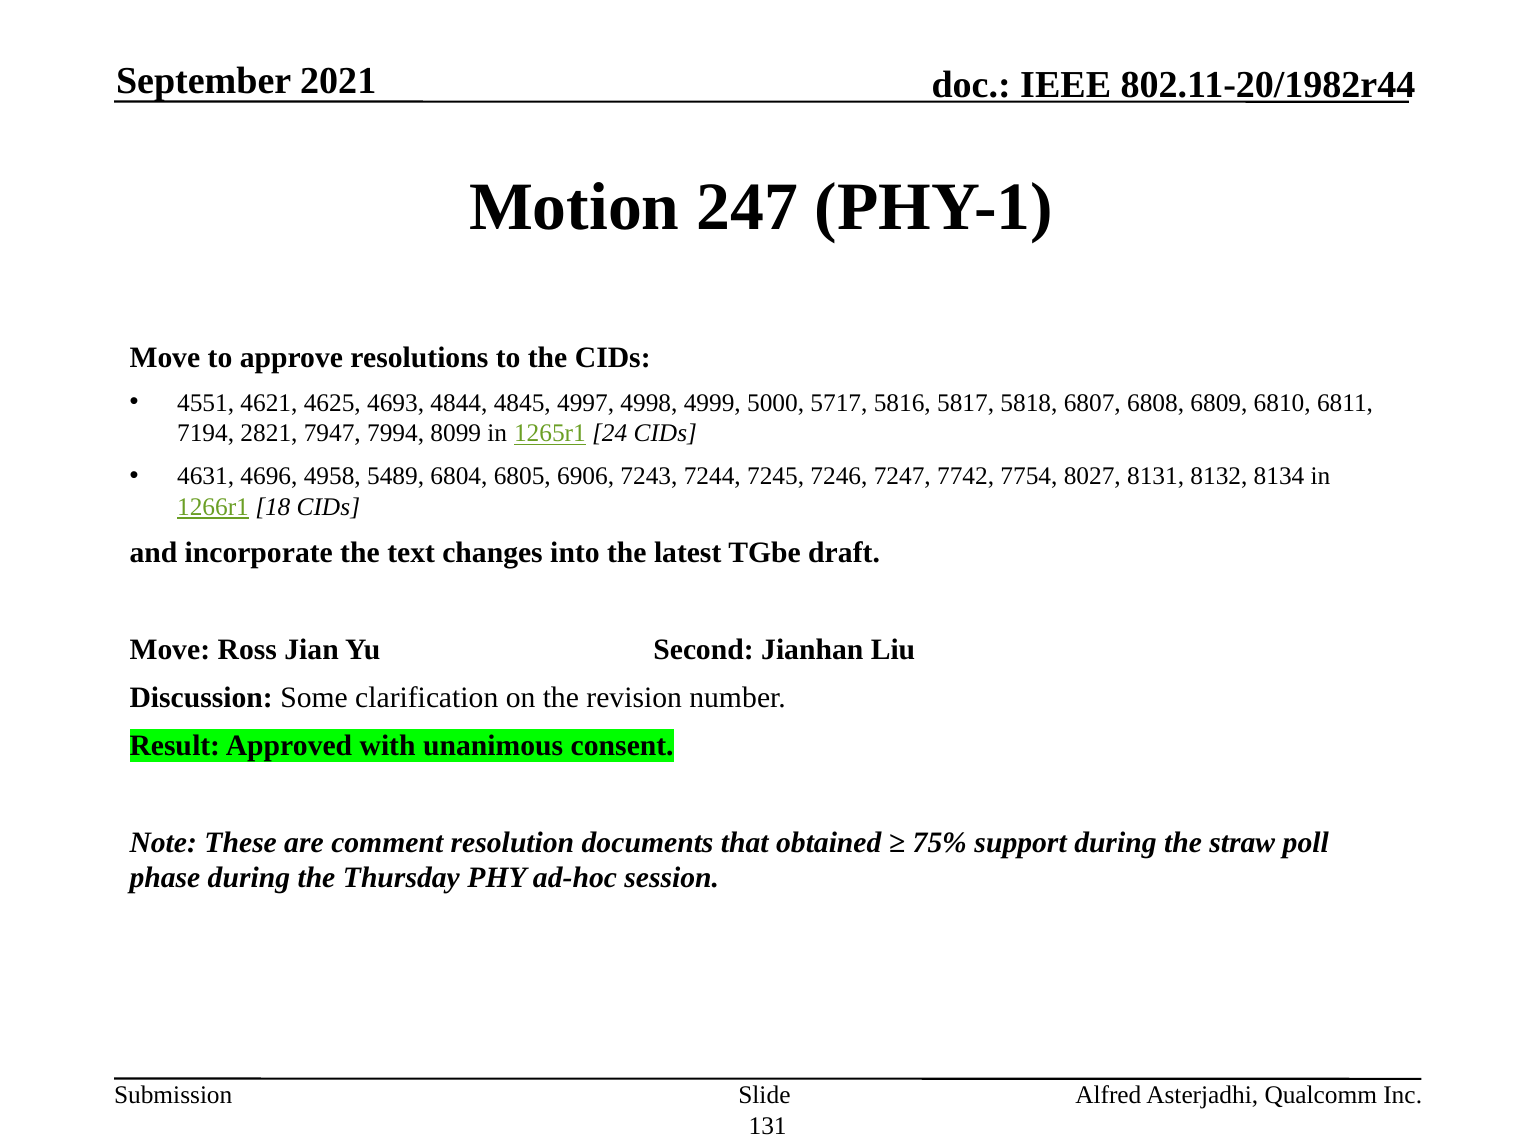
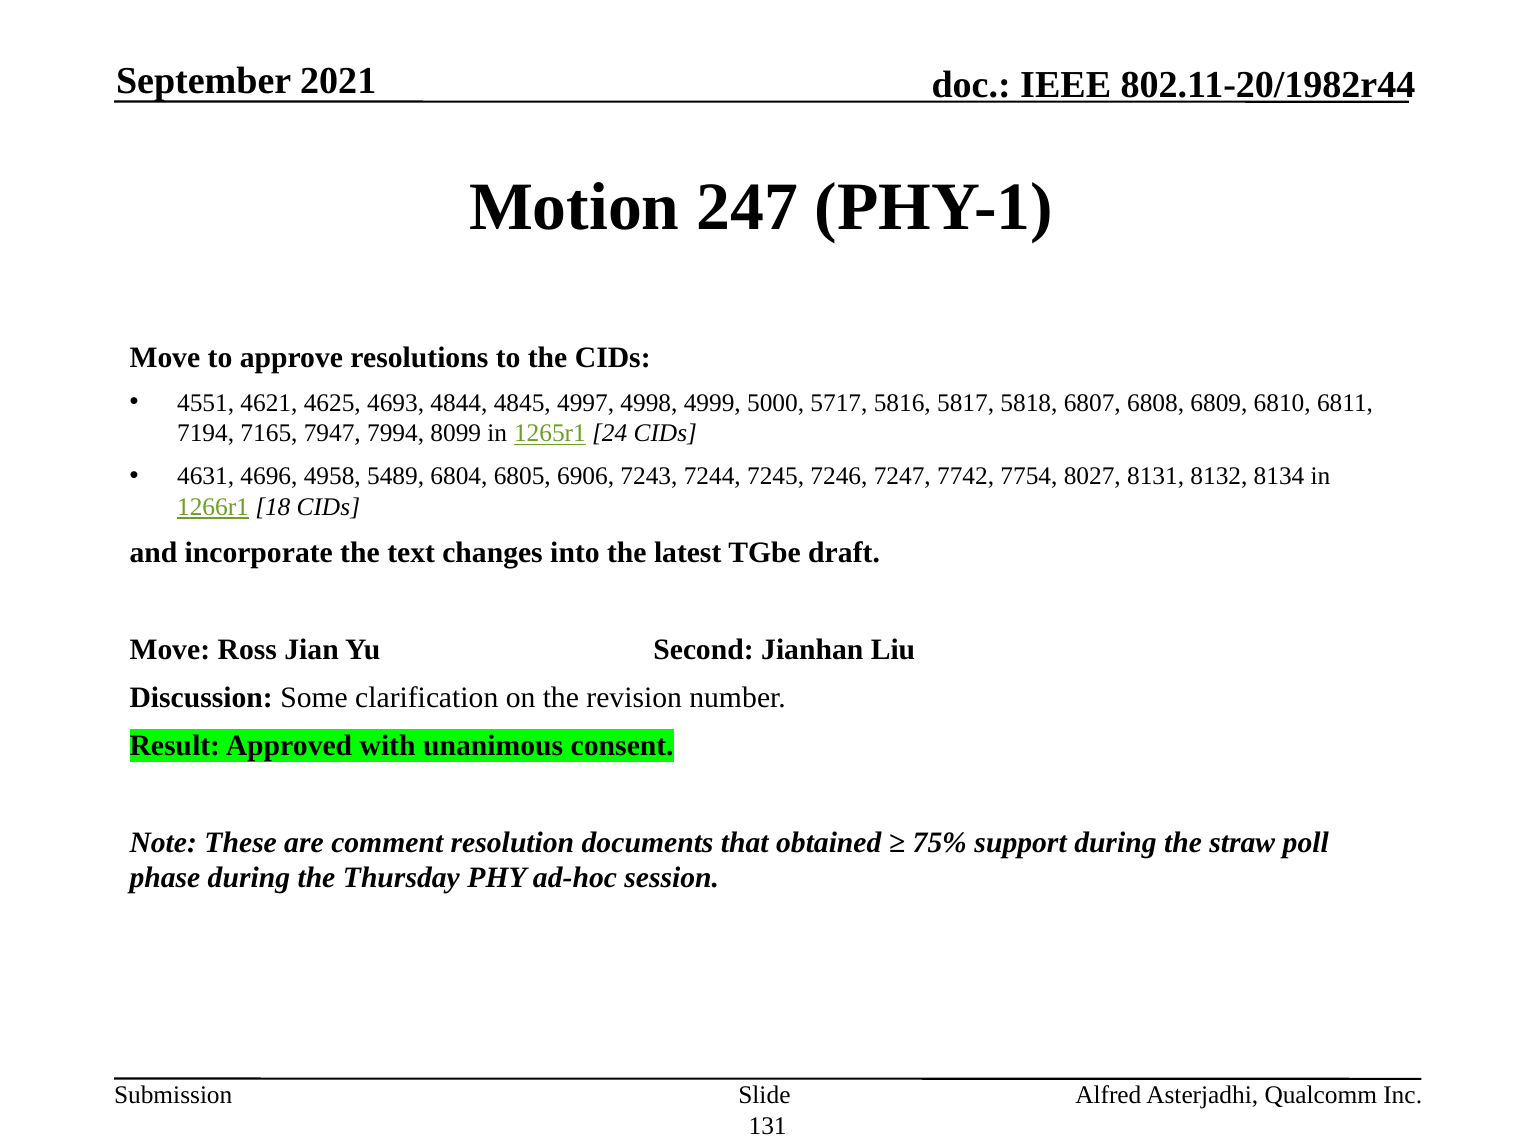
2821: 2821 -> 7165
